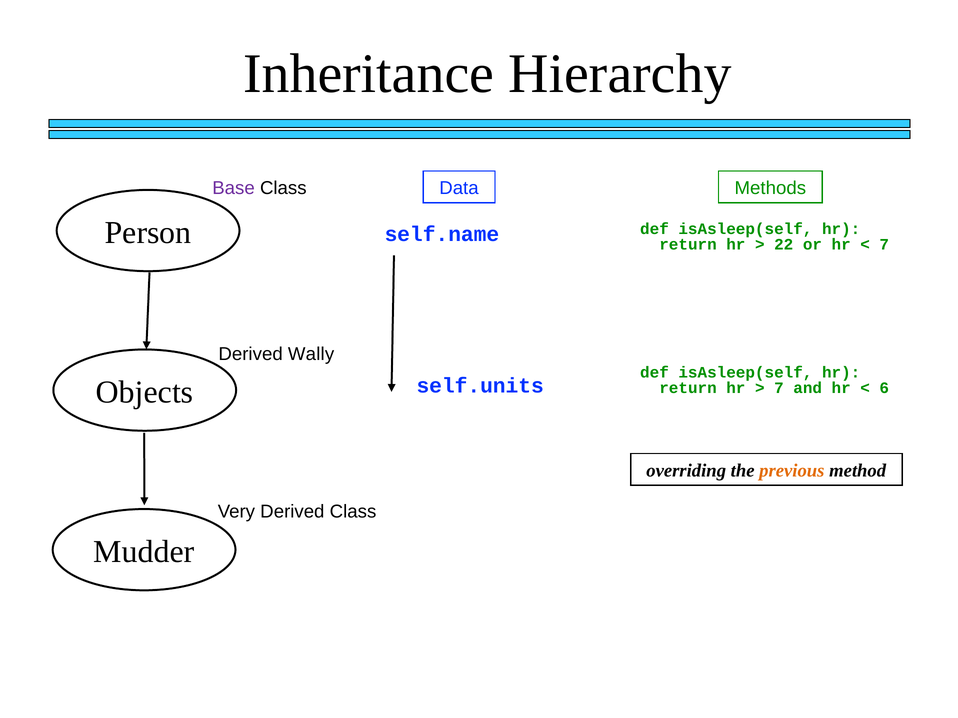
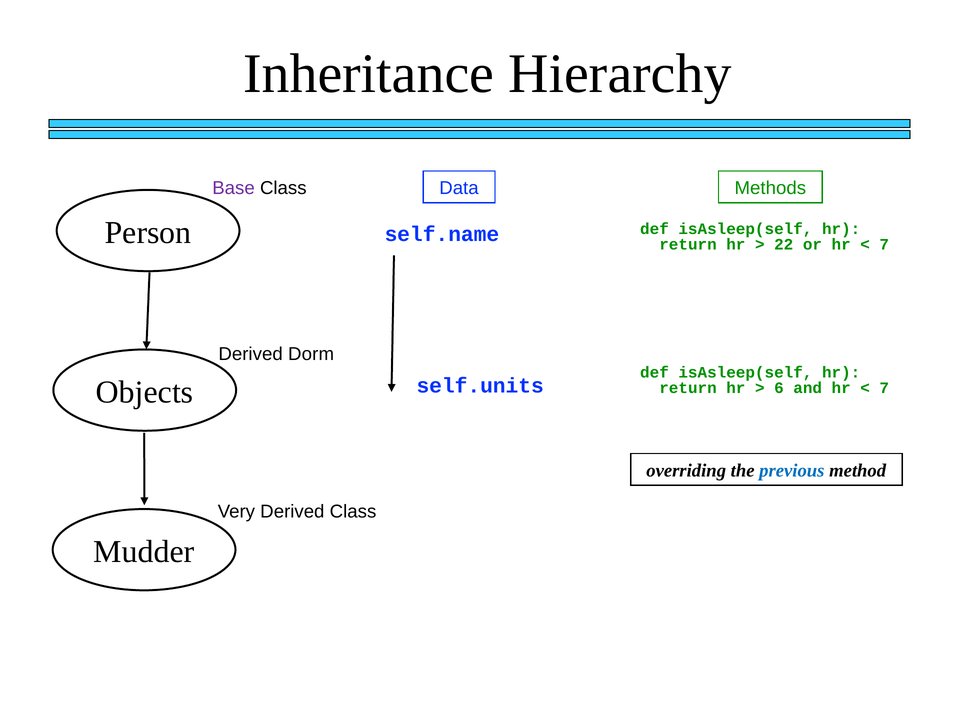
Wally: Wally -> Dorm
7 at (779, 388): 7 -> 6
6 at (884, 388): 6 -> 7
previous colour: orange -> blue
